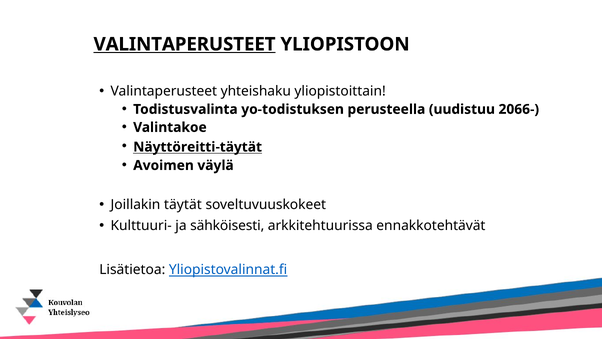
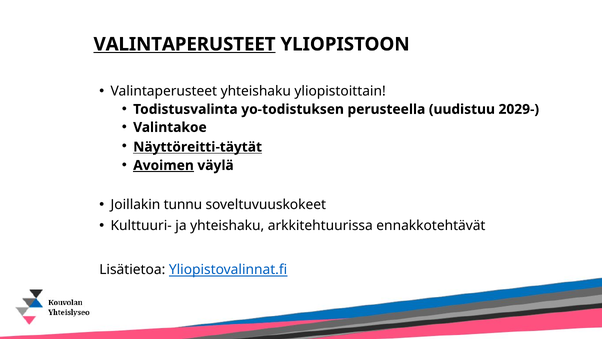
2066-: 2066- -> 2029-
Avoimen underline: none -> present
täytät: täytät -> tunnu
ja sähköisesti: sähköisesti -> yhteishaku
